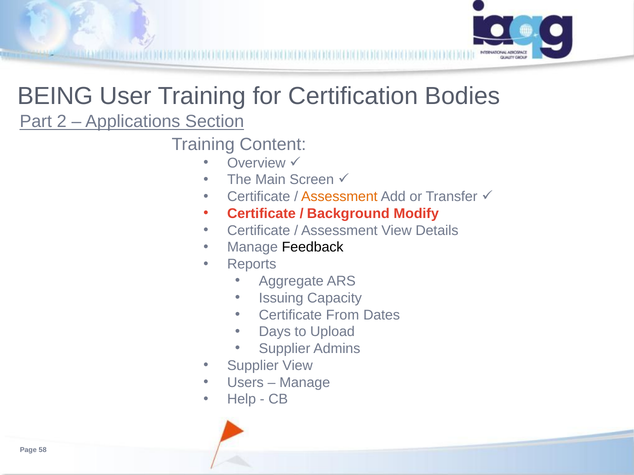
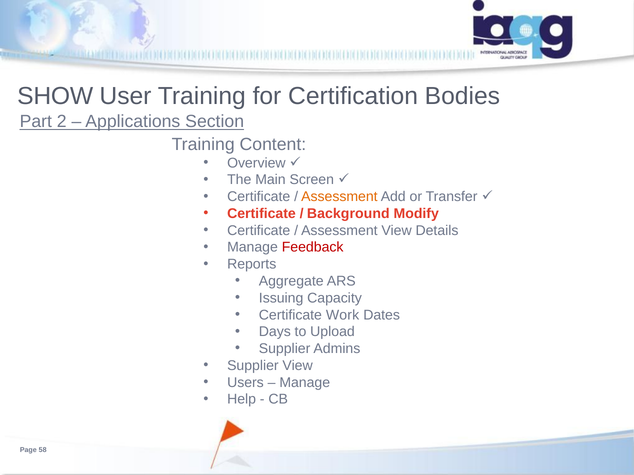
BEING: BEING -> SHOW
Feedback colour: black -> red
From: From -> Work
